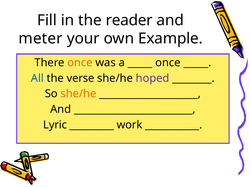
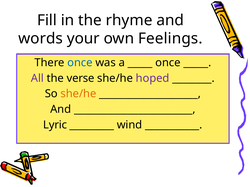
reader: reader -> rhyme
meter: meter -> words
Example: Example -> Feelings
once at (80, 63) colour: orange -> blue
All colour: blue -> purple
work: work -> wind
